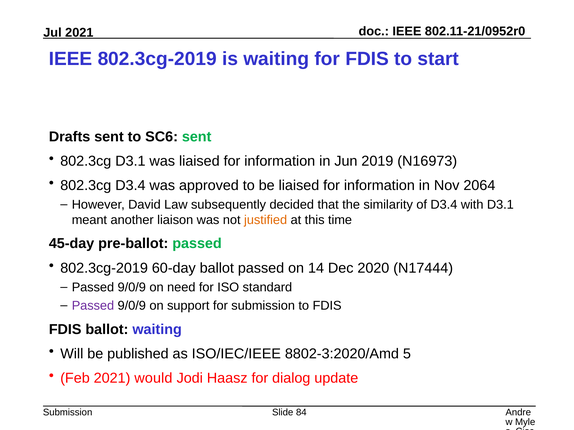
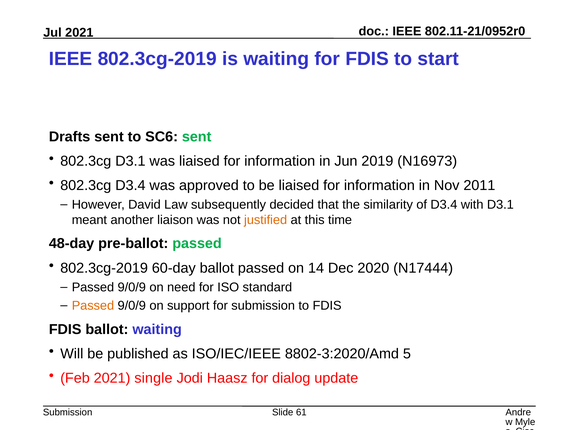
2064: 2064 -> 2011
45-day: 45-day -> 48-day
Passed at (93, 306) colour: purple -> orange
would: would -> single
84: 84 -> 61
